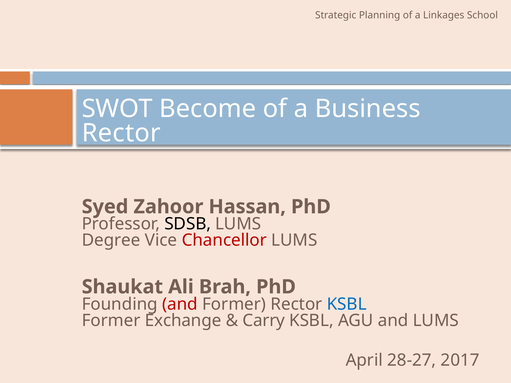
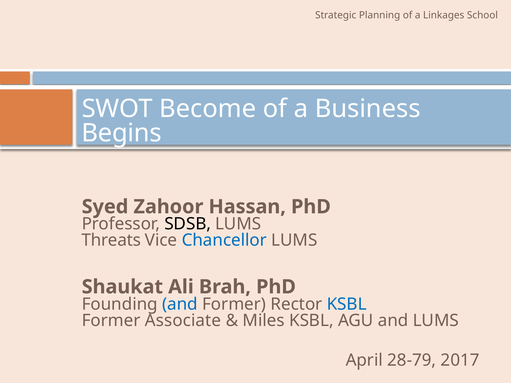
Rector at (121, 133): Rector -> Begins
Degree: Degree -> Threats
Chancellor colour: red -> blue
and at (180, 304) colour: red -> blue
Exchange: Exchange -> Associate
Carry: Carry -> Miles
28-27: 28-27 -> 28-79
